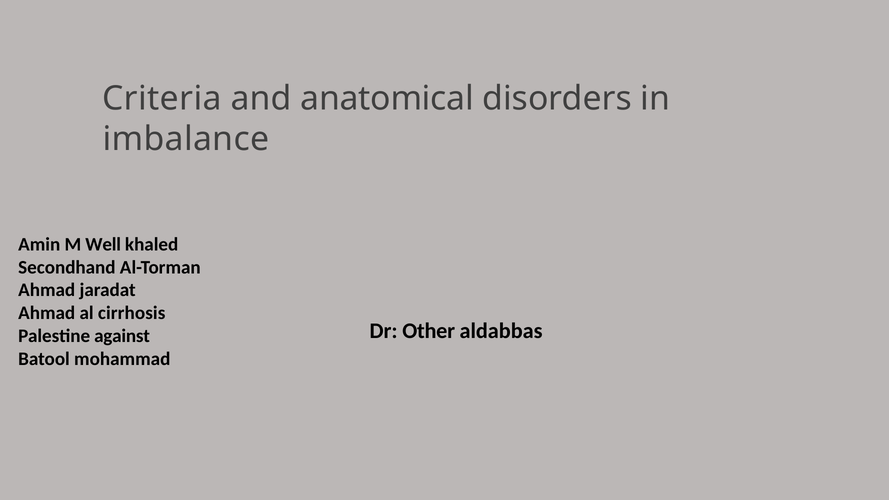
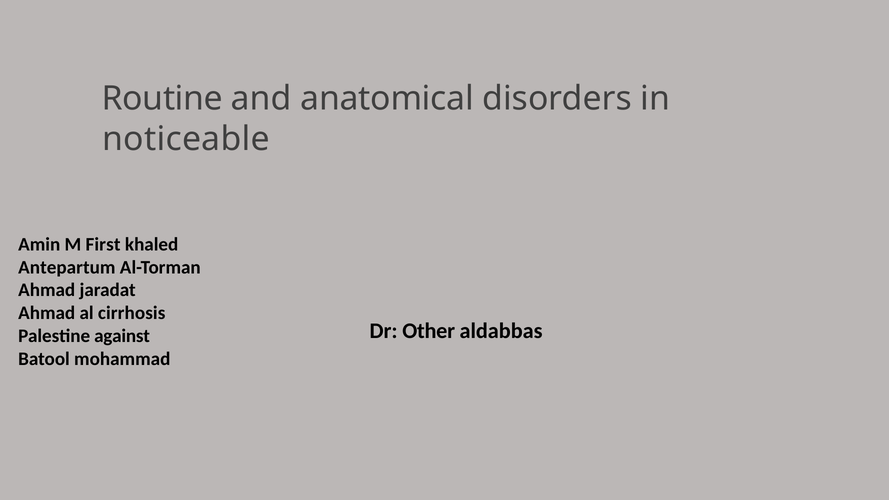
Criteria: Criteria -> Routine
imbalance: imbalance -> noticeable
Well: Well -> First
Secondhand: Secondhand -> Antepartum
